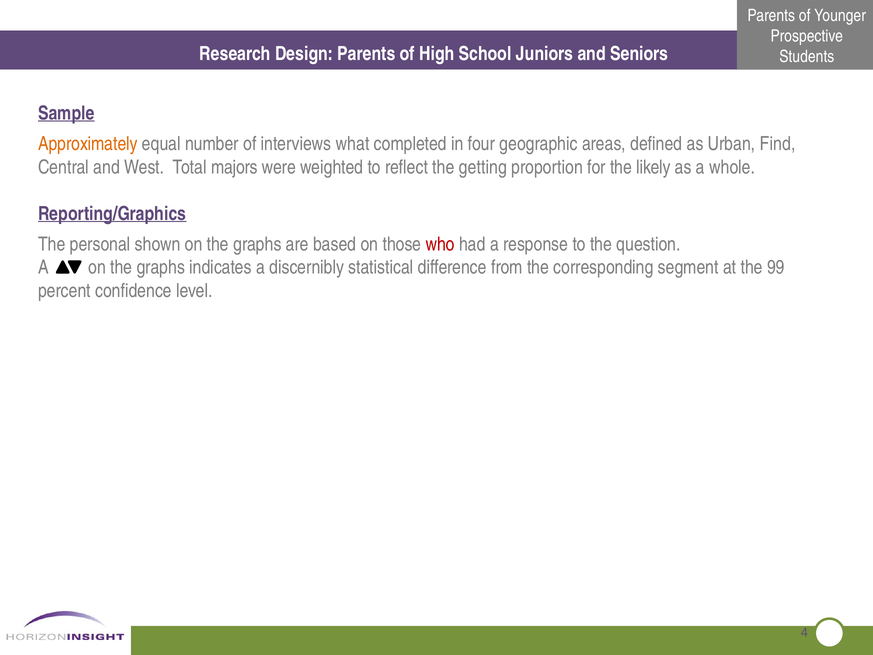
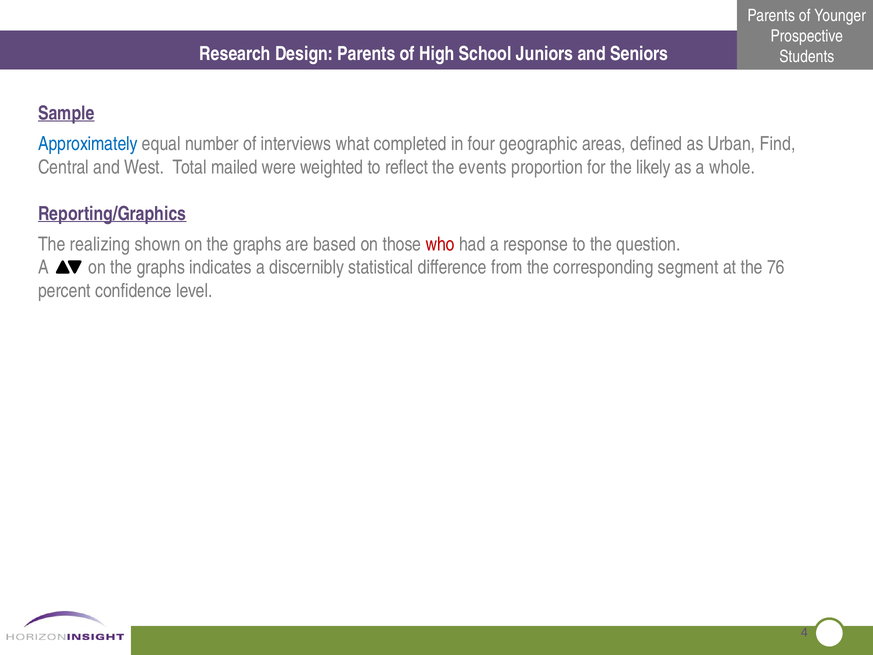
Approximately colour: orange -> blue
majors: majors -> mailed
getting: getting -> events
personal: personal -> realizing
99: 99 -> 76
